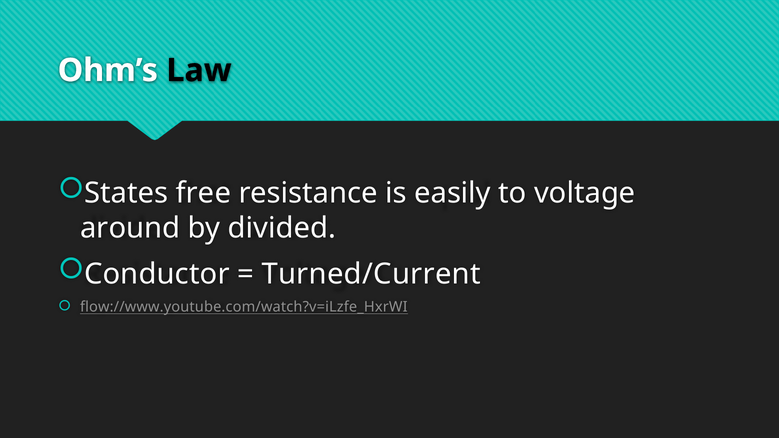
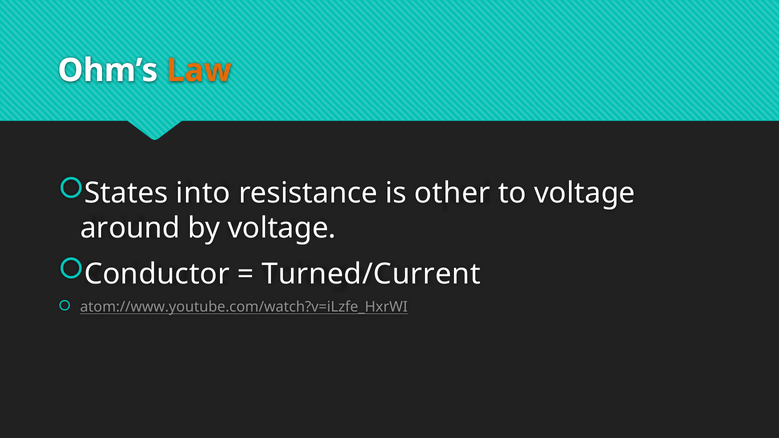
Law colour: black -> orange
free: free -> into
easily: easily -> other
by divided: divided -> voltage
flow://www.youtube.com/watch?v=iLzfe_HxrWI: flow://www.youtube.com/watch?v=iLzfe_HxrWI -> atom://www.youtube.com/watch?v=iLzfe_HxrWI
